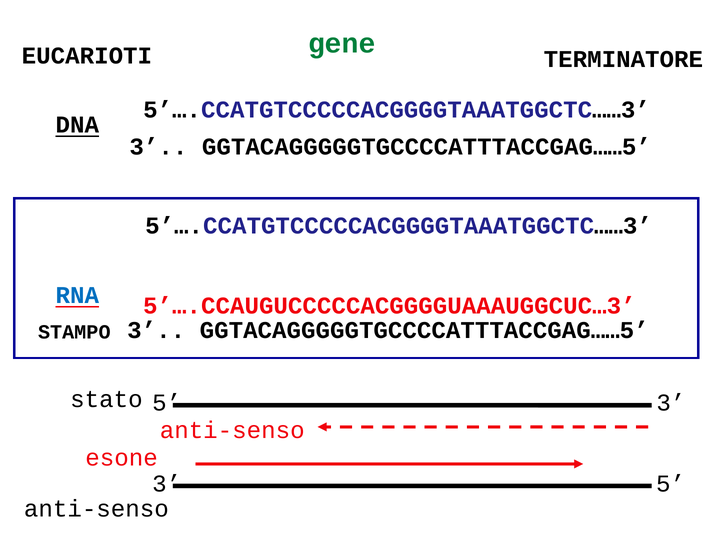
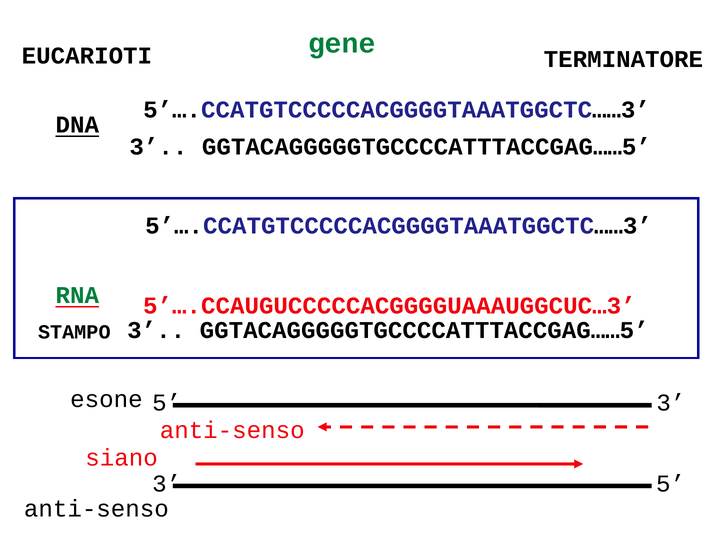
RNA colour: blue -> green
stato: stato -> esone
esone: esone -> siano
